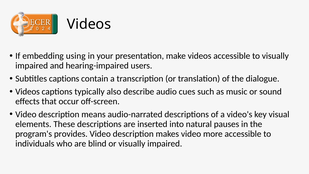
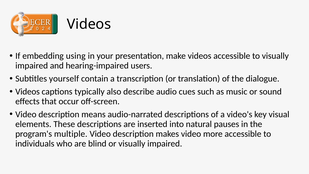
Subtitles captions: captions -> yourself
provides: provides -> multiple
